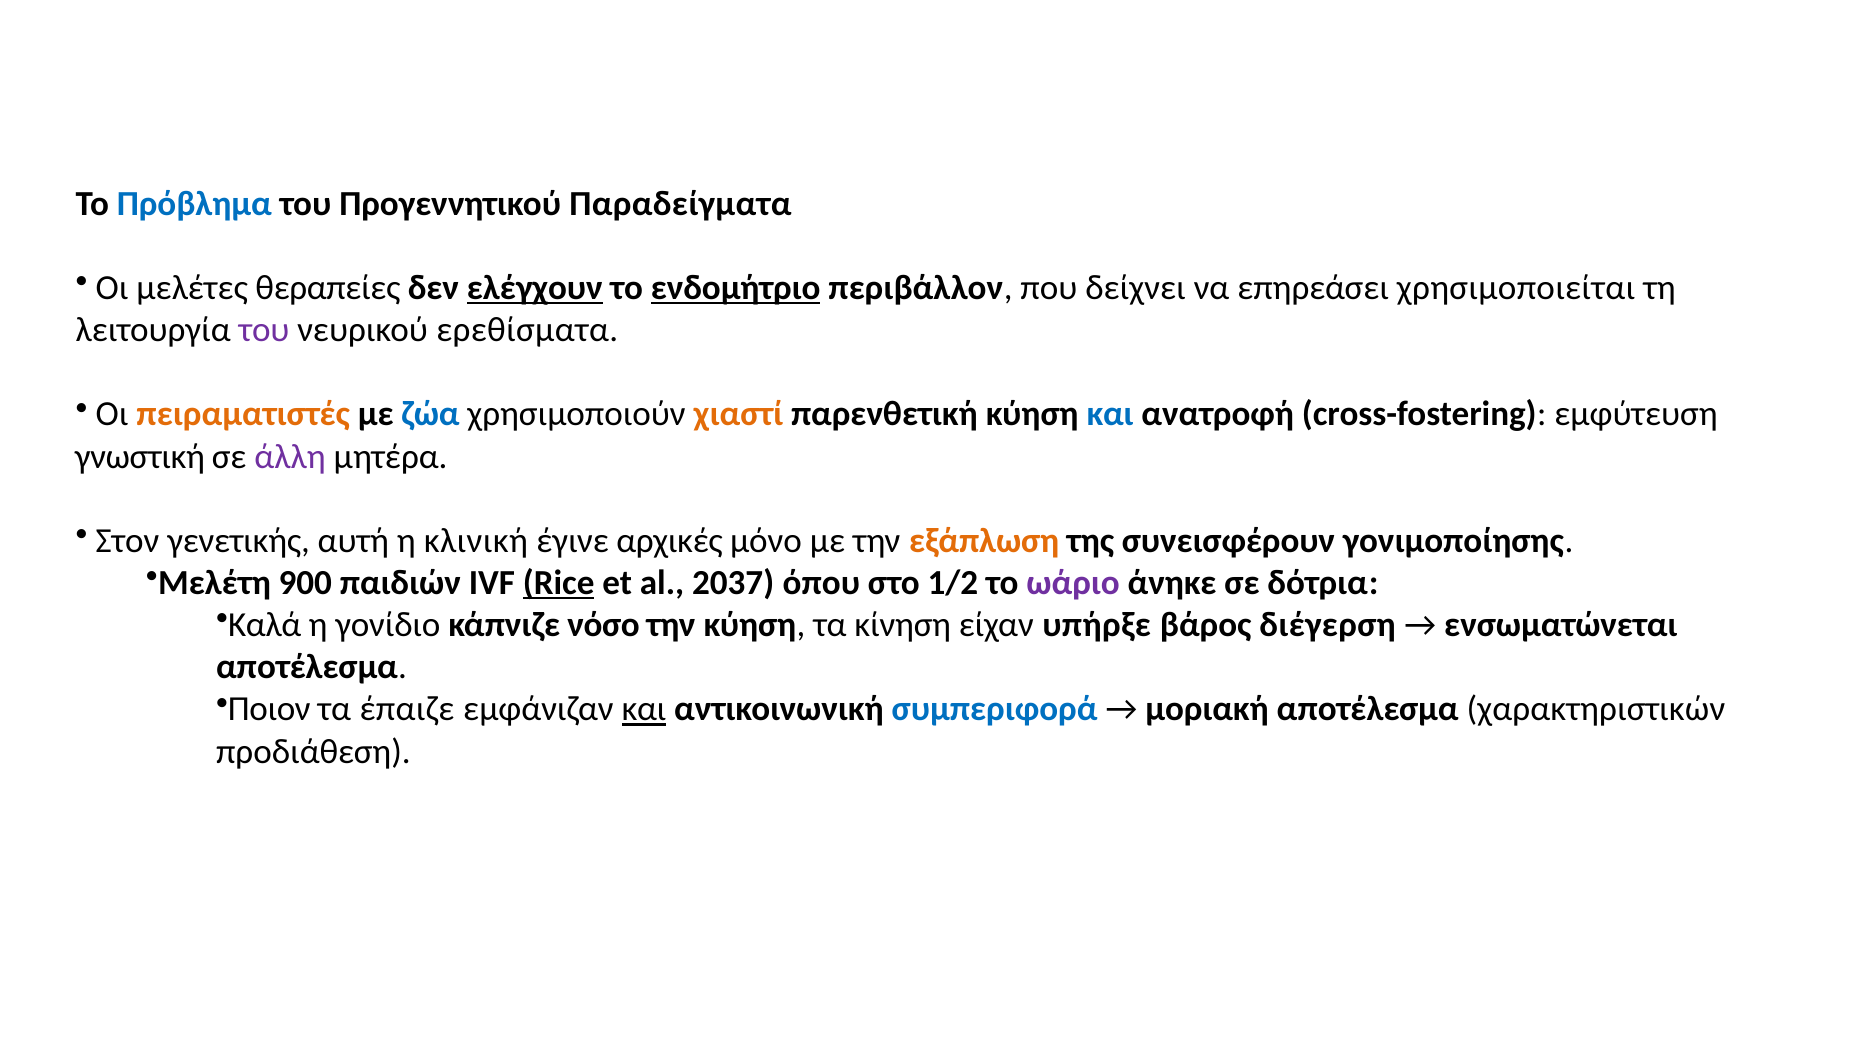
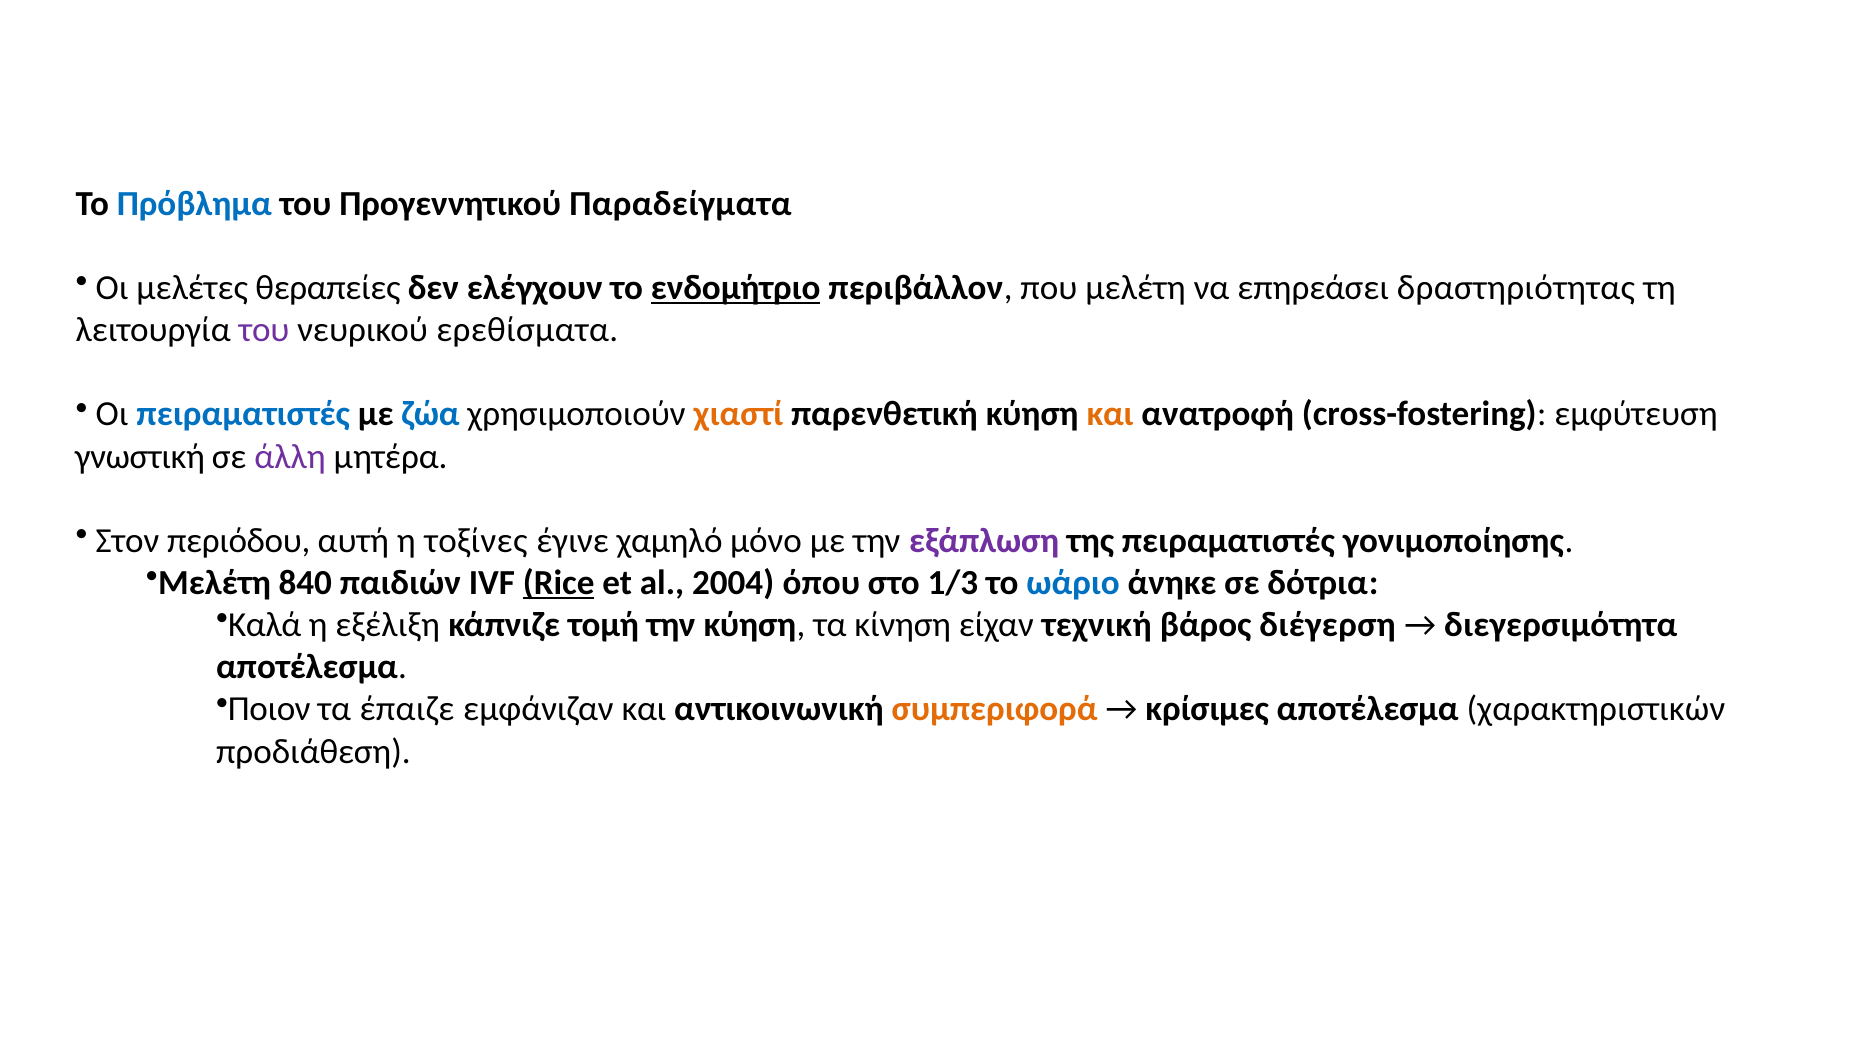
ελέγχουν underline: present -> none
που δείχνει: δείχνει -> μελέτη
χρησιμοποιείται: χρησιμοποιείται -> δραστηριότητας
πειραματιστές at (243, 414) colour: orange -> blue
και at (1110, 414) colour: blue -> orange
γενετικής: γενετικής -> περιόδου
κλινική: κλινική -> τοξίνες
αρχικές: αρχικές -> χαμηλό
εξάπλωση colour: orange -> purple
της συνεισφέρουν: συνεισφέρουν -> πειραματιστές
900: 900 -> 840
2037: 2037 -> 2004
1/2: 1/2 -> 1/3
ωάριο colour: purple -> blue
γονίδιο: γονίδιο -> εξέλιξη
νόσο: νόσο -> τομή
υπήρξε: υπήρξε -> τεχνική
ενσωματώνεται: ενσωματώνεται -> διεγερσιμότητα
και at (644, 709) underline: present -> none
συμπεριφορά colour: blue -> orange
μοριακή: μοριακή -> κρίσιμες
